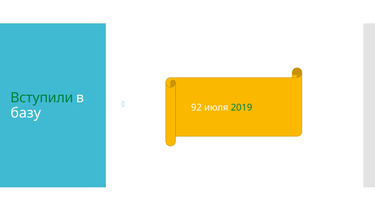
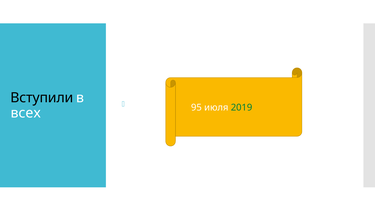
Вступили colour: green -> black
92: 92 -> 95
базу: базу -> всех
